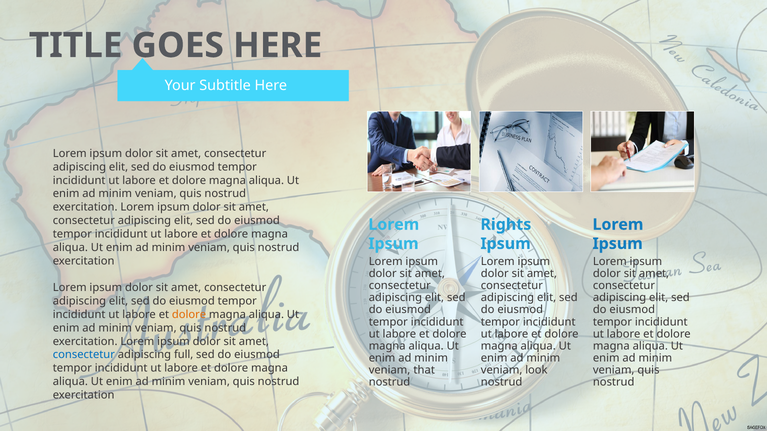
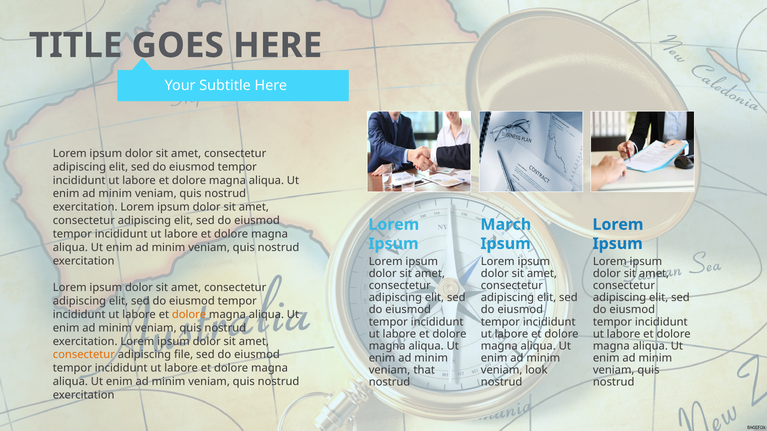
Rights: Rights -> March
consectetur at (84, 355) colour: blue -> orange
full: full -> file
